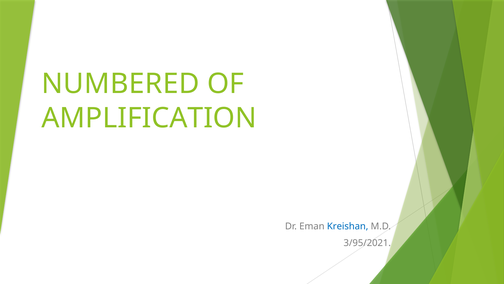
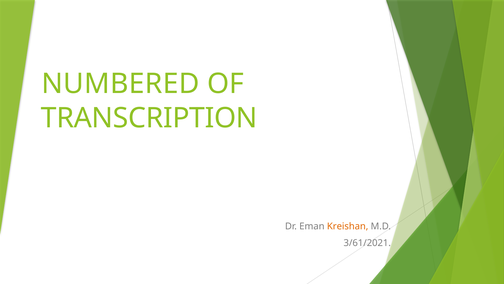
AMPLIFICATION: AMPLIFICATION -> TRANSCRIPTION
Kreishan colour: blue -> orange
3/95/2021: 3/95/2021 -> 3/61/2021
